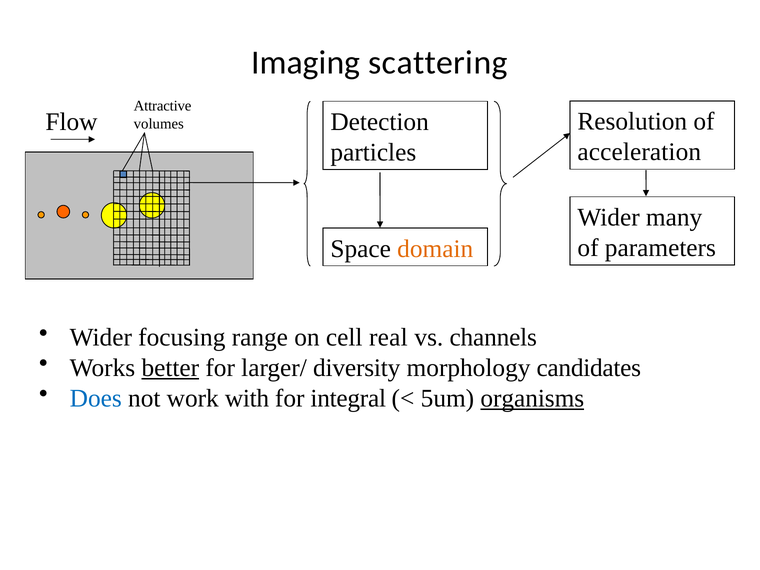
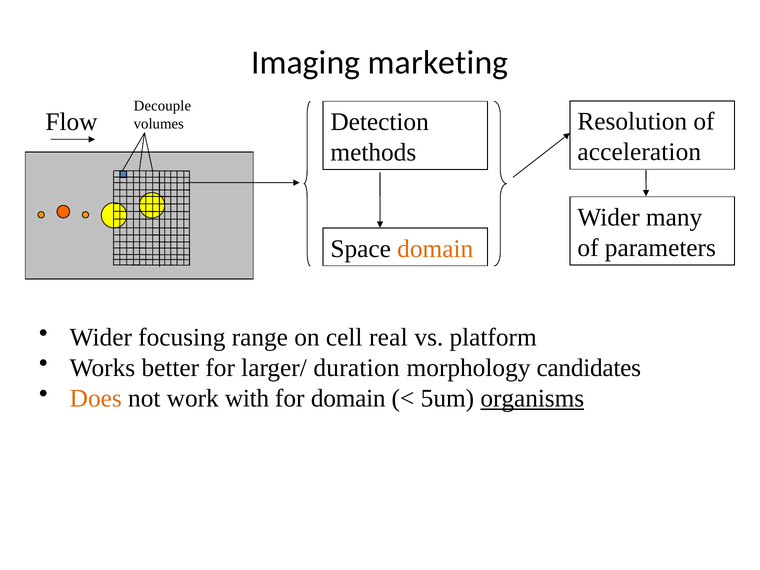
scattering: scattering -> marketing
Attractive: Attractive -> Decouple
particles: particles -> methods
channels: channels -> platform
better underline: present -> none
diversity: diversity -> duration
Does colour: blue -> orange
for integral: integral -> domain
